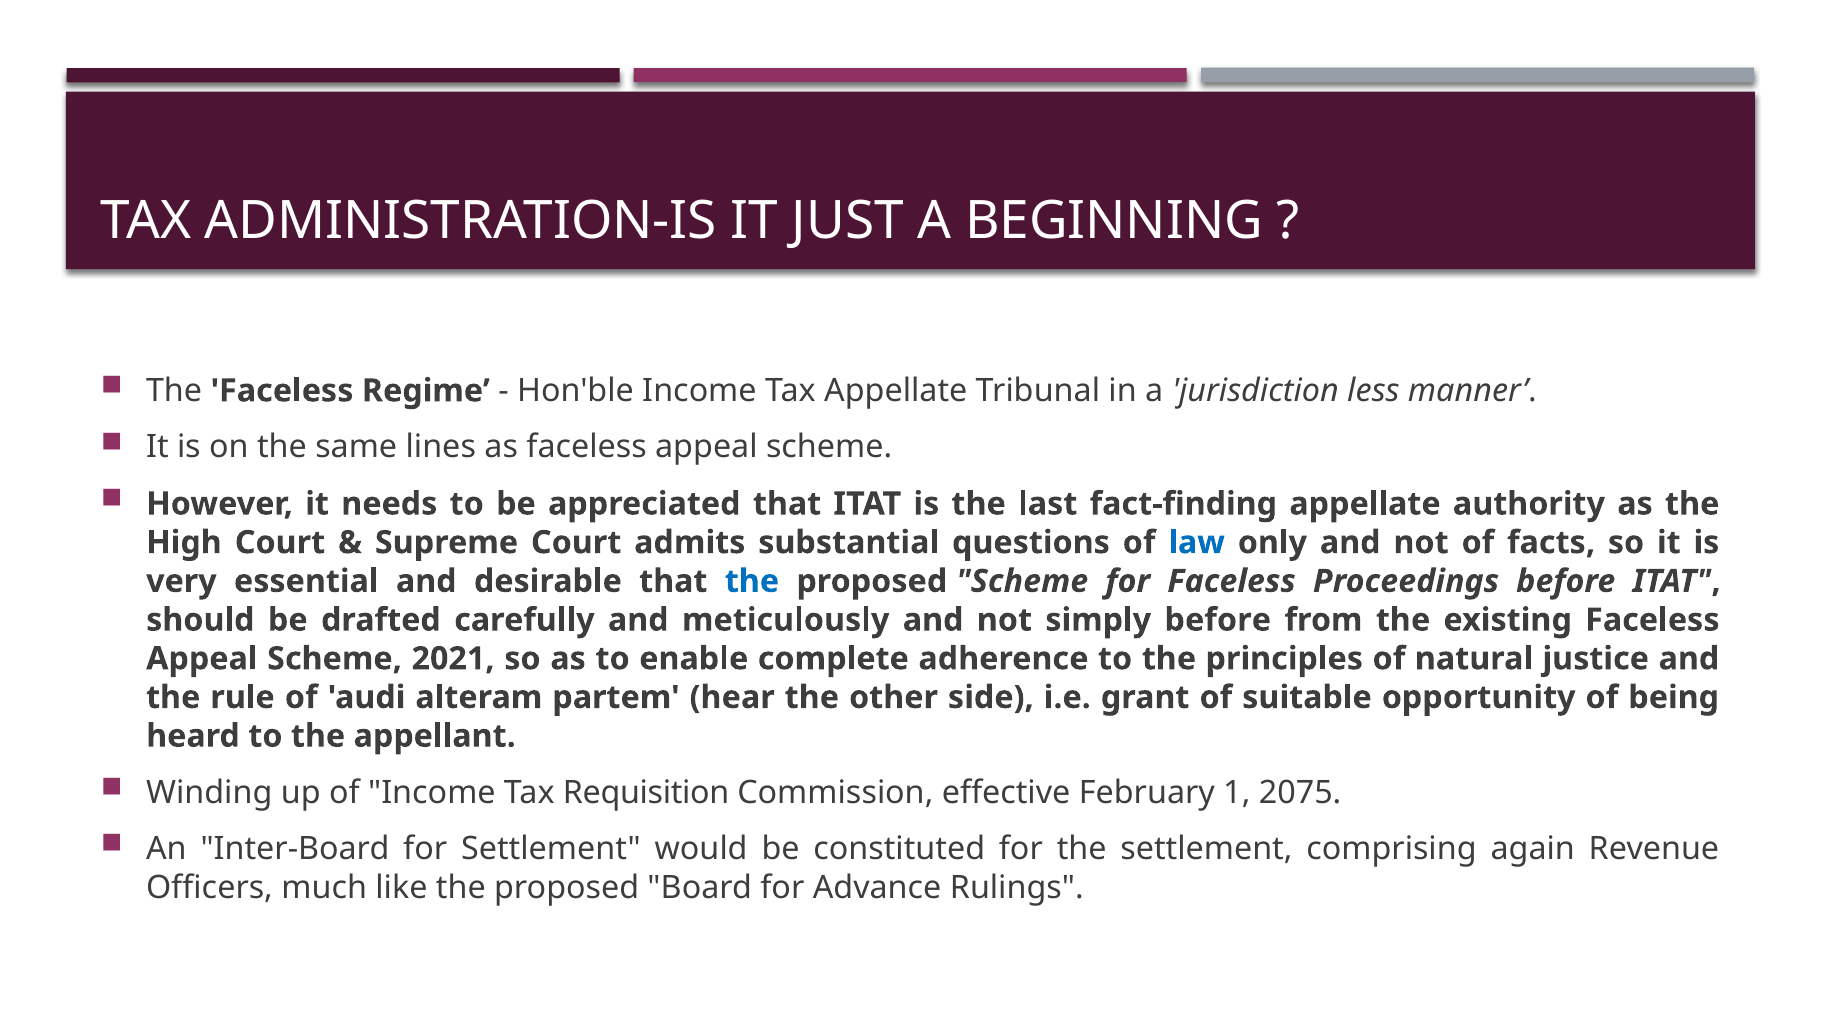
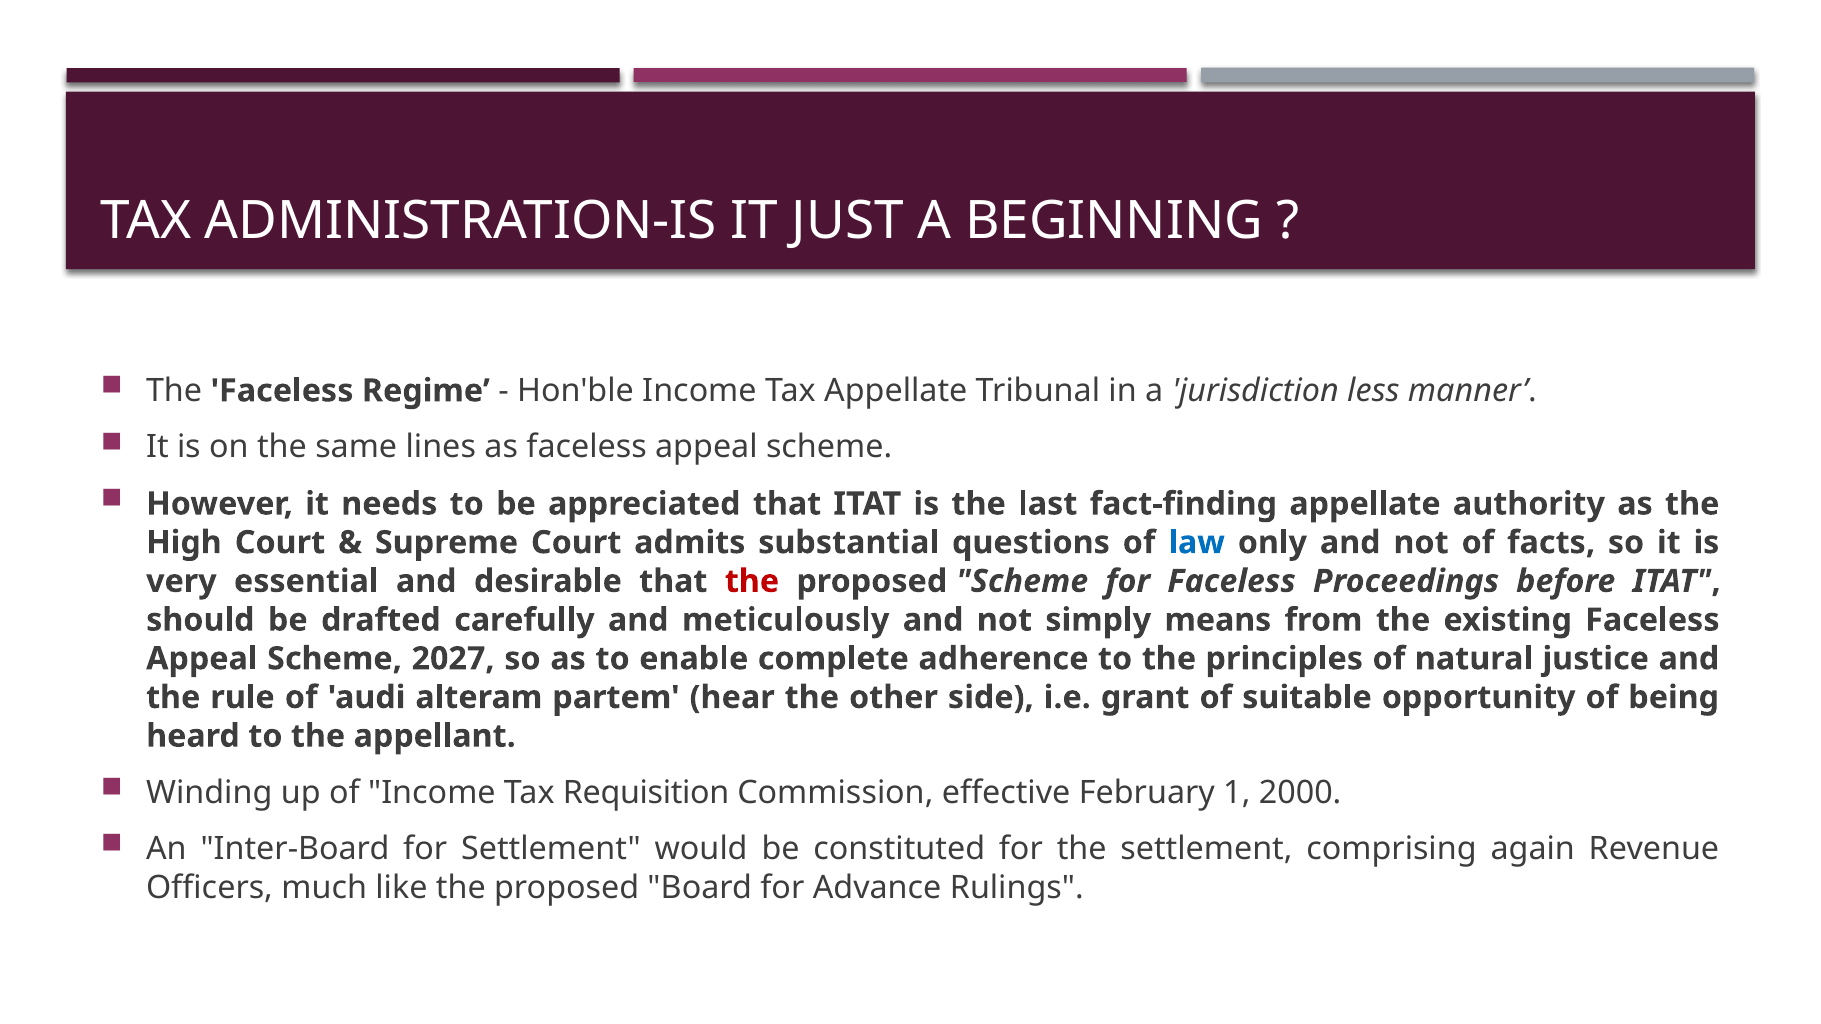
the at (752, 581) colour: blue -> red
simply before: before -> means
2021: 2021 -> 2027
2075: 2075 -> 2000
